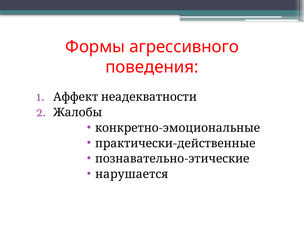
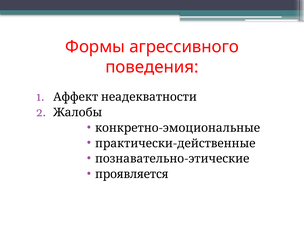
нарушается: нарушается -> проявляется
